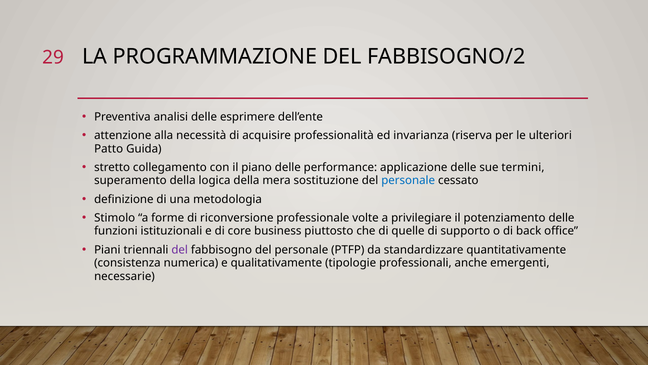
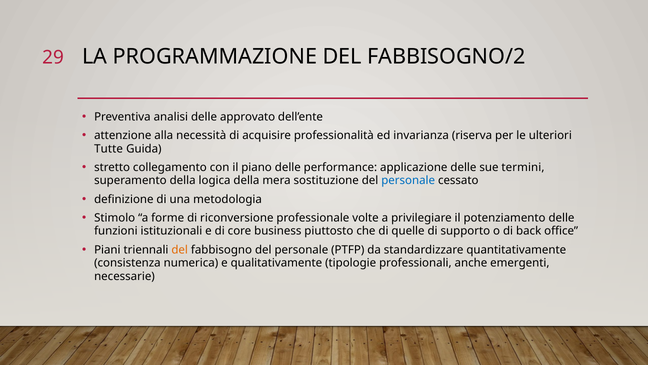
esprimere: esprimere -> approvato
Patto: Patto -> Tutte
del at (180, 249) colour: purple -> orange
